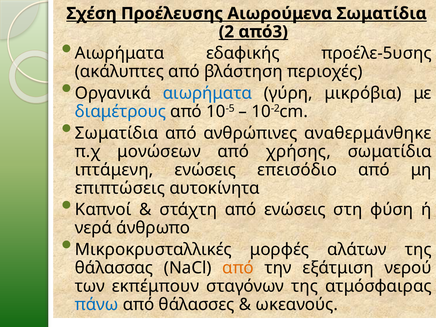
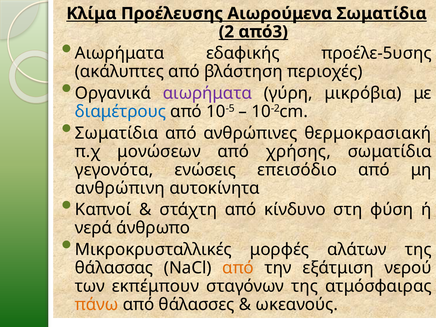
Σχέση: Σχέση -> Κλίμα
αιωρήματα at (207, 93) colour: blue -> purple
αναθερμάνθηκε: αναθερμάνθηκε -> θερμοκρασιακή
ιπτάμενη: ιπτάμενη -> γεγονότα
επιπτώσεις: επιπτώσεις -> ανθρώπινη
από ενώσεις: ενώσεις -> κίνδυνο
πάνω colour: blue -> orange
